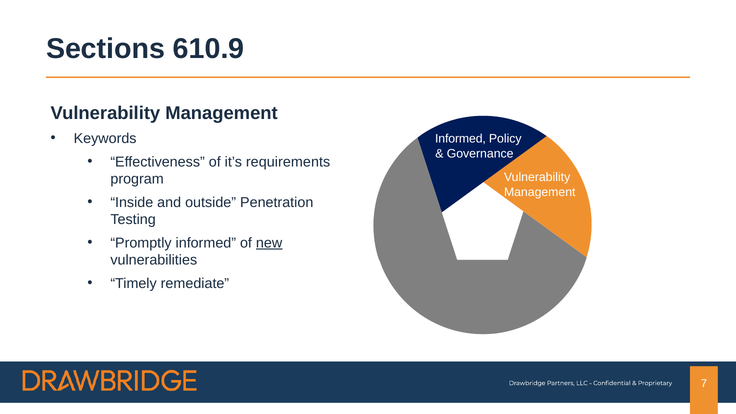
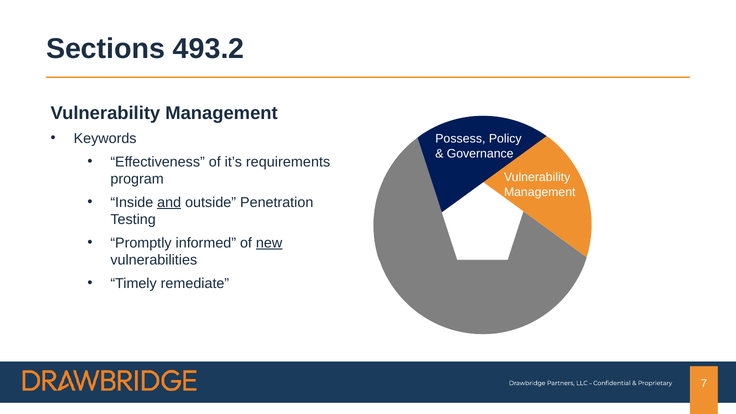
610.9: 610.9 -> 493.2
Informed at (460, 139): Informed -> Possess
and underline: none -> present
